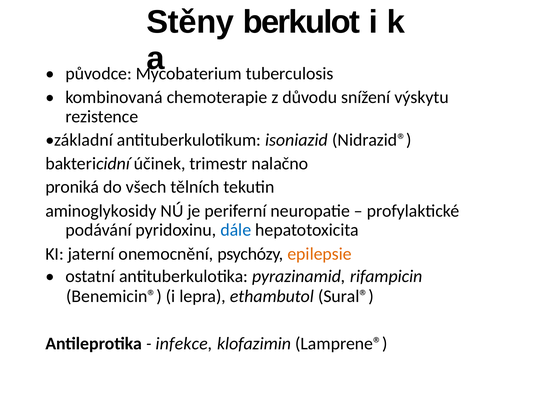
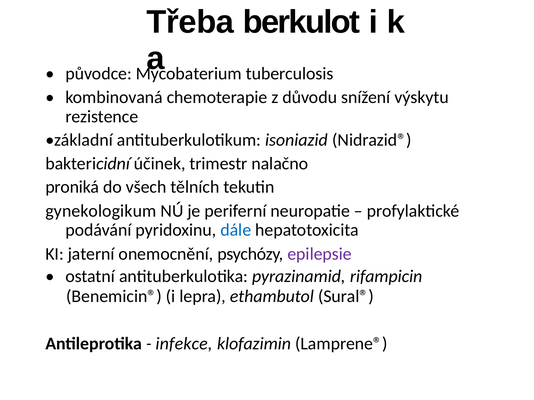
Stěny: Stěny -> Třeba
aminoglykosidy: aminoglykosidy -> gynekologikum
epilepsie colour: orange -> purple
